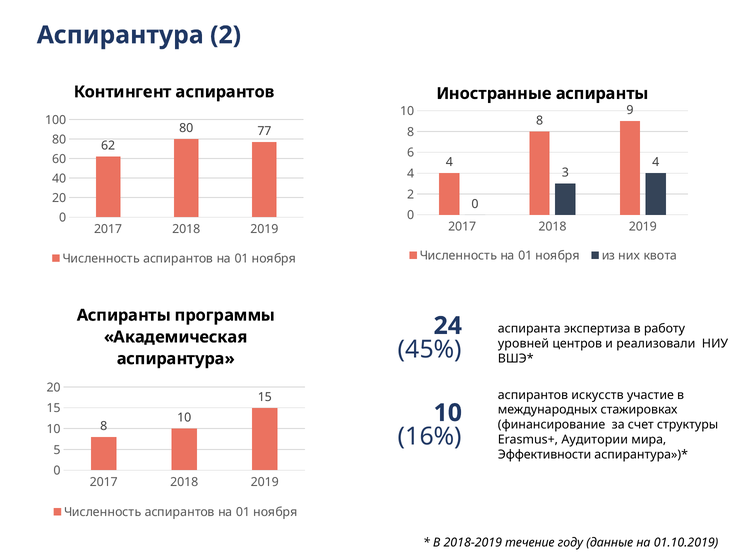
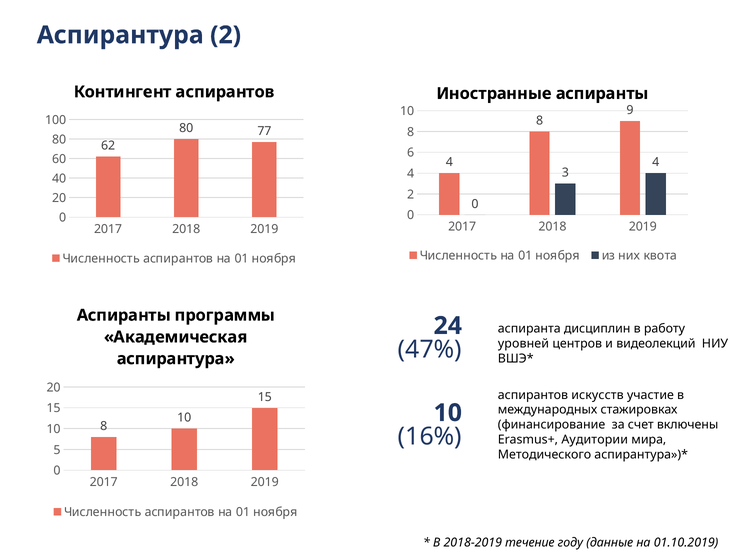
экспертиза: экспертиза -> дисциплин
реализовали: реализовали -> видеолекций
45%: 45% -> 47%
структуры: структуры -> включены
Эффективности: Эффективности -> Методического
